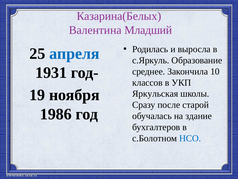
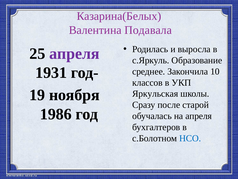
Младший: Младший -> Подавала
апреля at (74, 53) colour: blue -> purple
на здание: здание -> апреля
